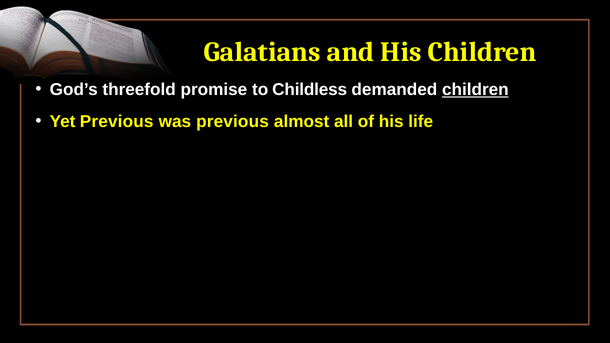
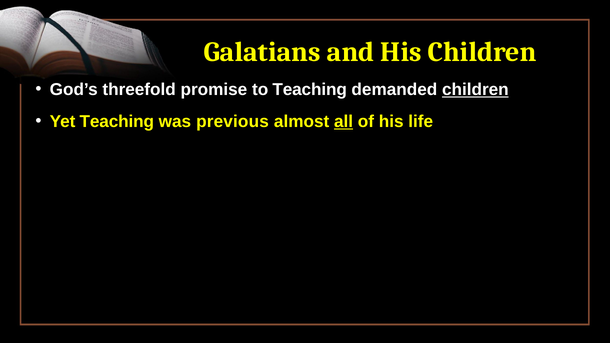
to Childless: Childless -> Teaching
Yet Previous: Previous -> Teaching
all underline: none -> present
